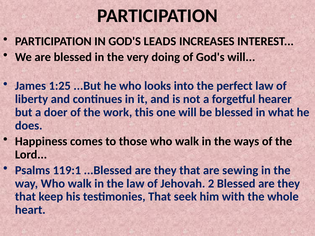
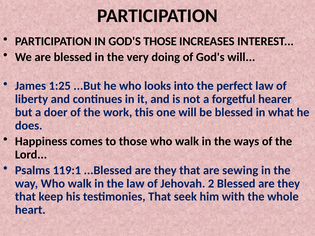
GOD'S LEADS: LEADS -> THOSE
